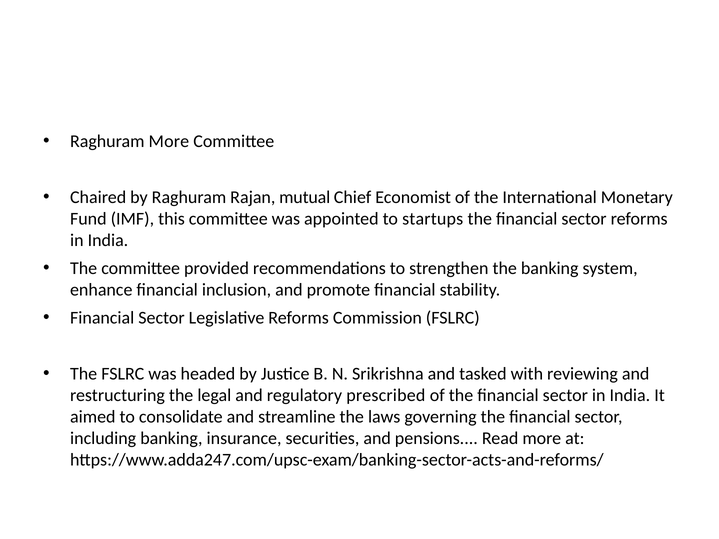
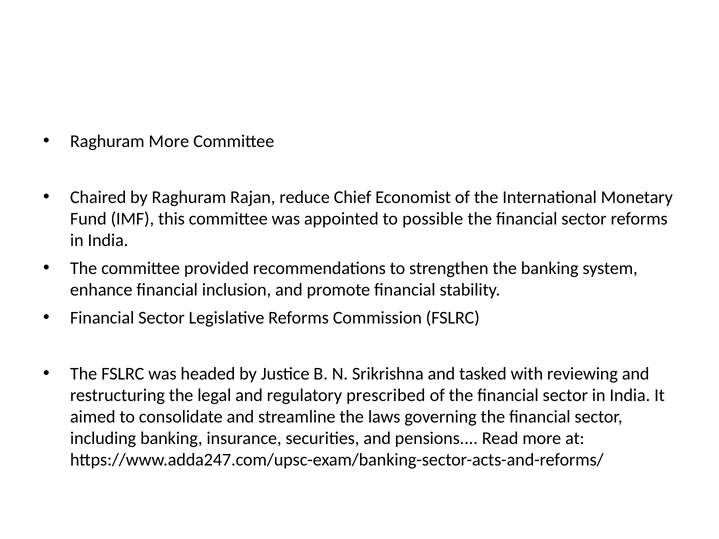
mutual: mutual -> reduce
startups: startups -> possible
